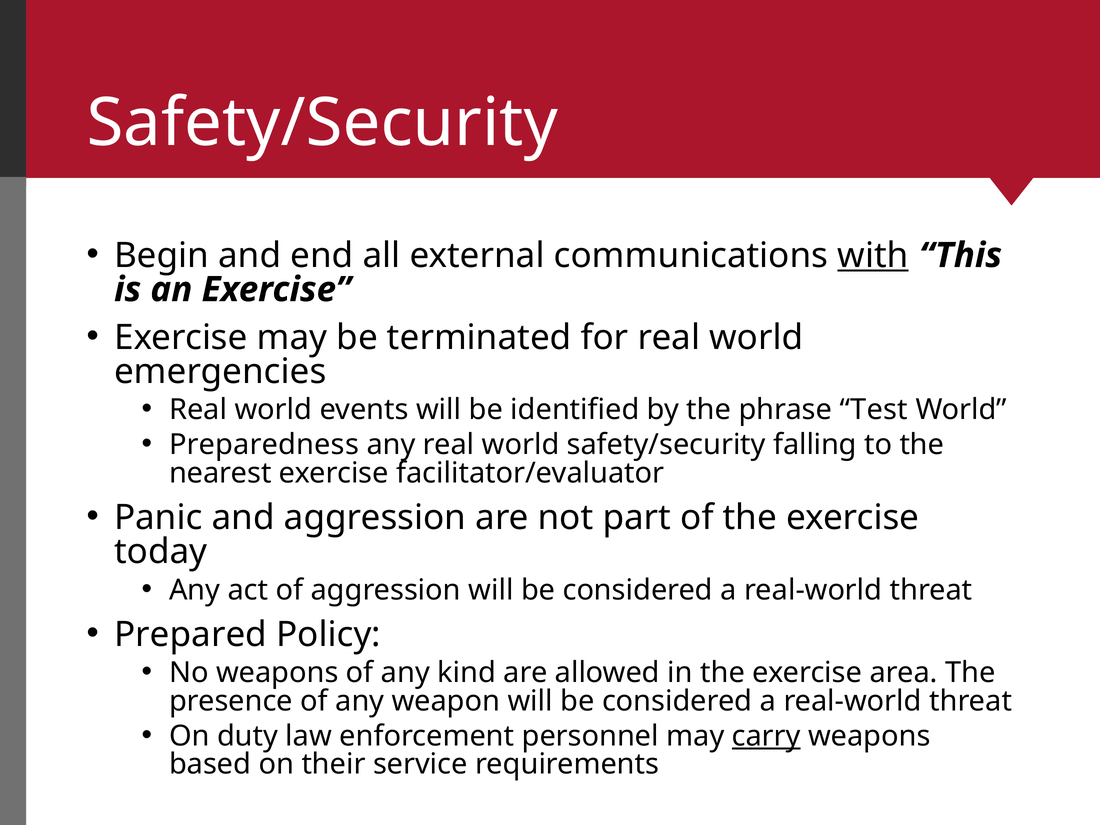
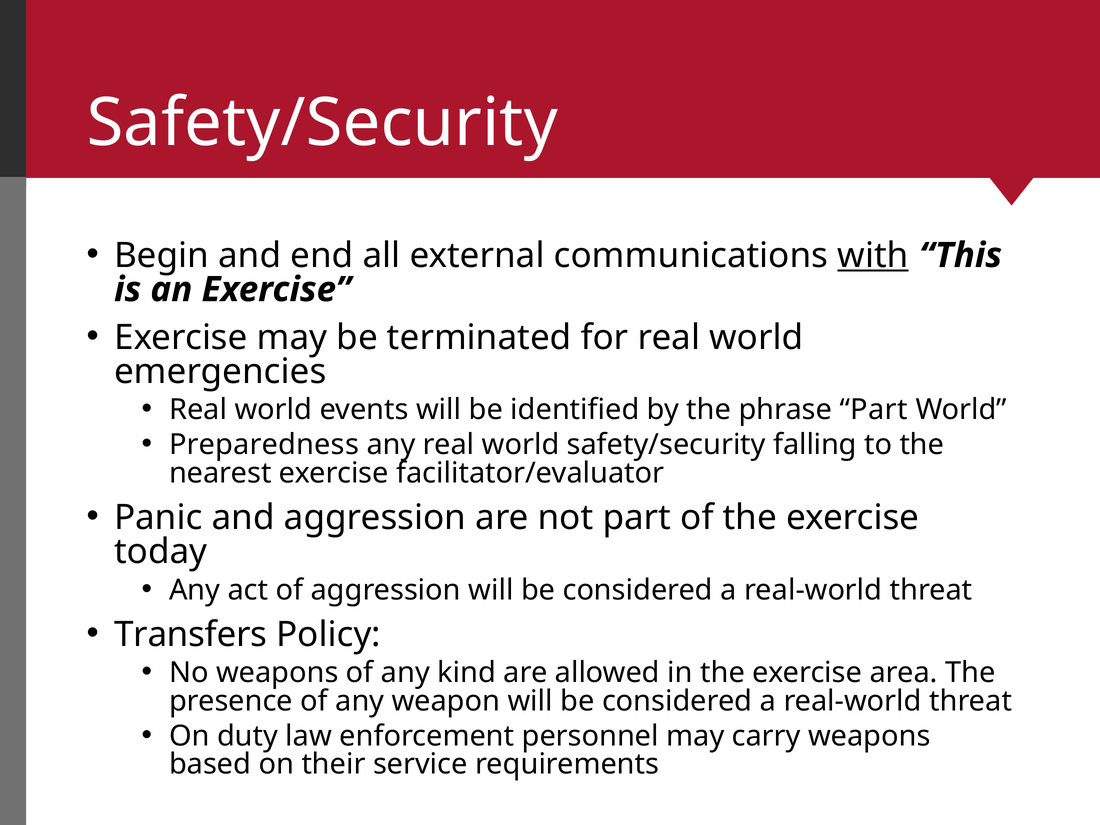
phrase Test: Test -> Part
Prepared: Prepared -> Transfers
carry underline: present -> none
